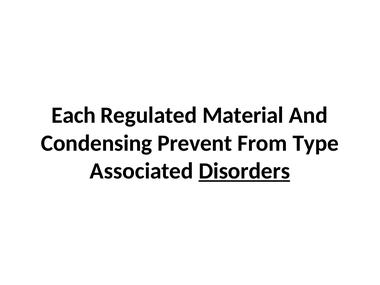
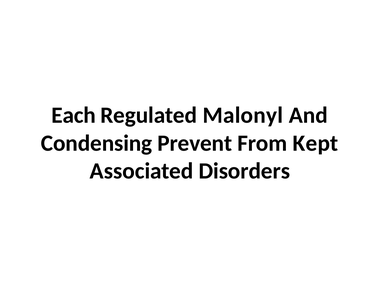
Material: Material -> Malonyl
Type: Type -> Kept
Disorders underline: present -> none
